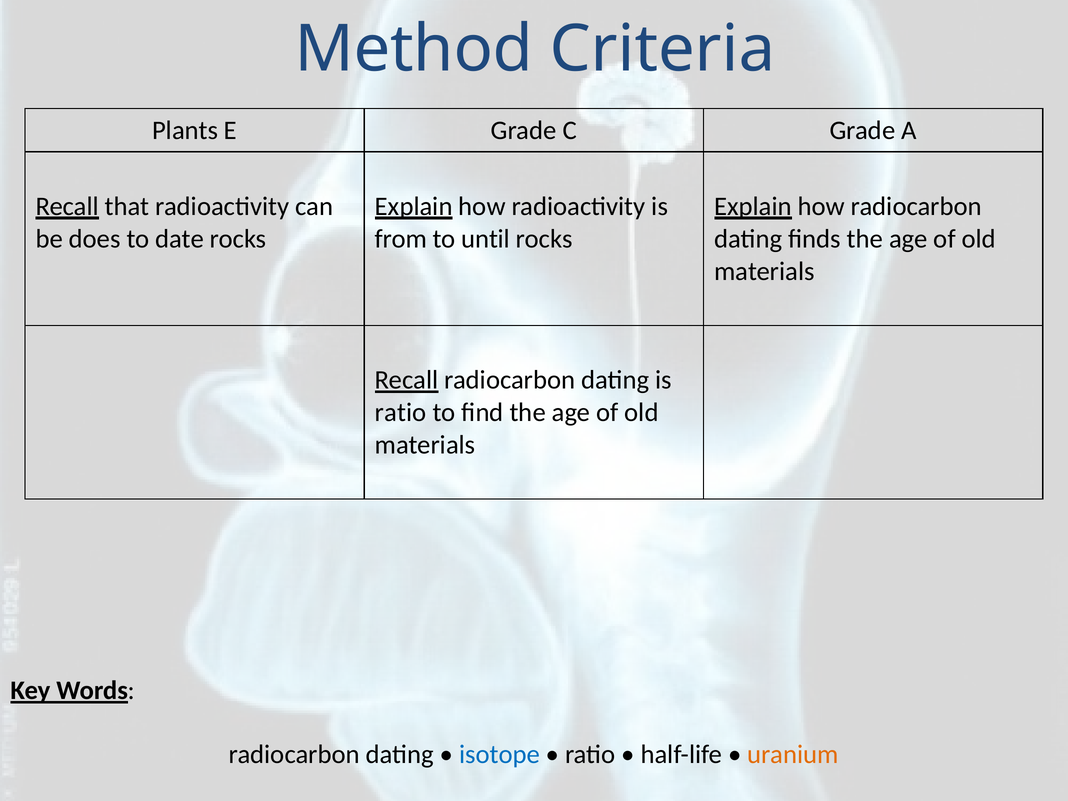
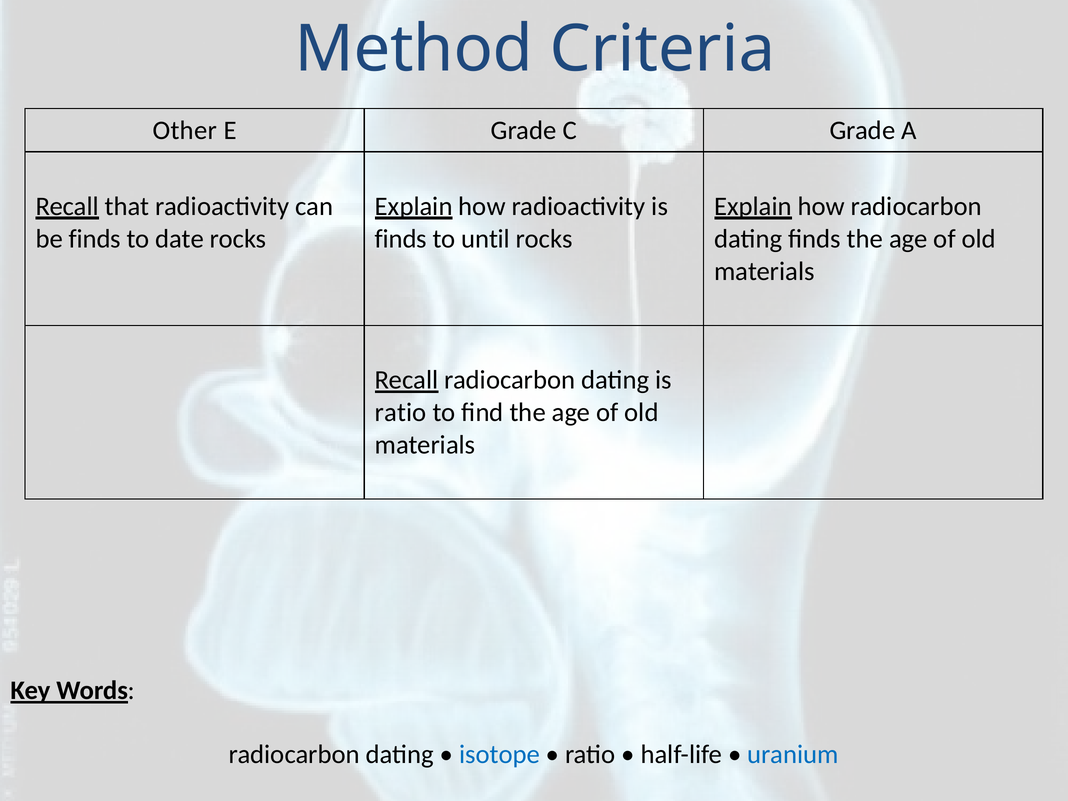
Plants: Plants -> Other
be does: does -> finds
from at (401, 239): from -> finds
uranium colour: orange -> blue
